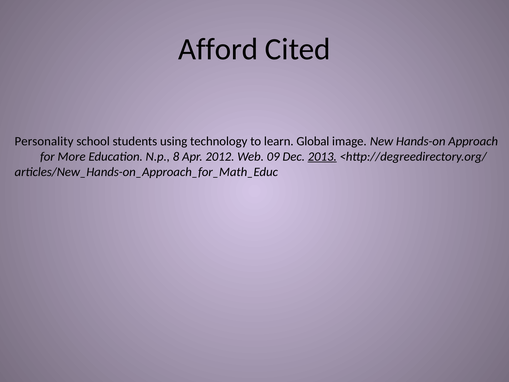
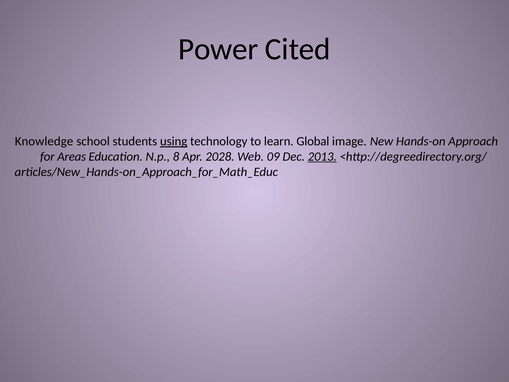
Afford: Afford -> Power
Personality: Personality -> Knowledge
using underline: none -> present
More: More -> Areas
2012: 2012 -> 2028
